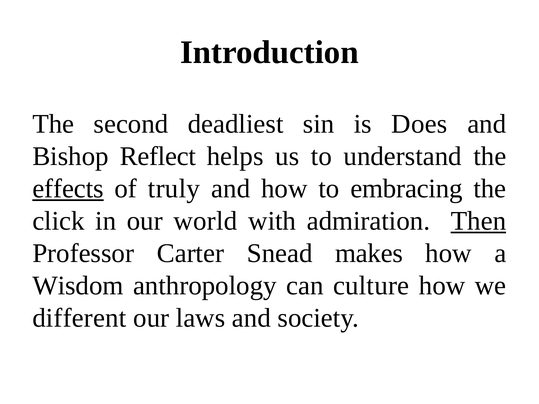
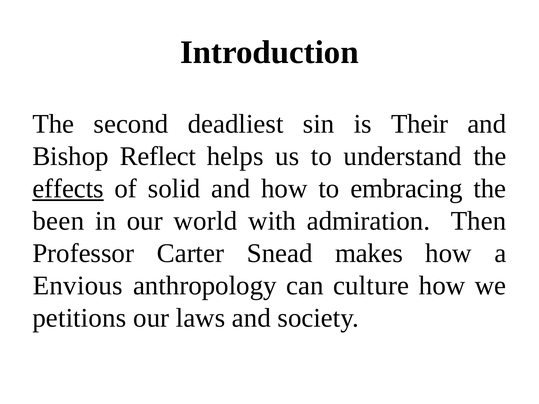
Does: Does -> Their
truly: truly -> solid
click: click -> been
Then underline: present -> none
Wisdom: Wisdom -> Envious
different: different -> petitions
